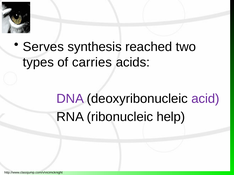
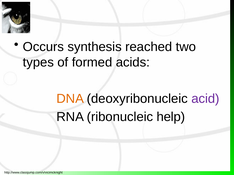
Serves: Serves -> Occurs
carries: carries -> formed
DNA colour: purple -> orange
